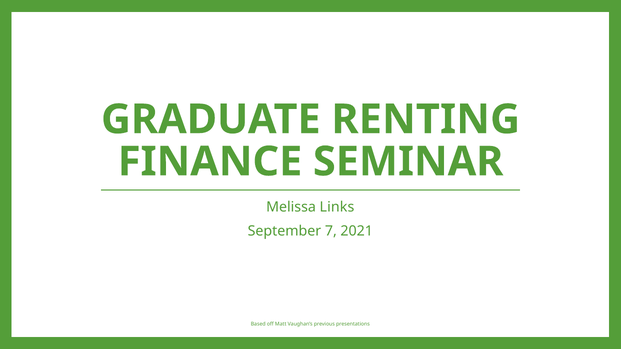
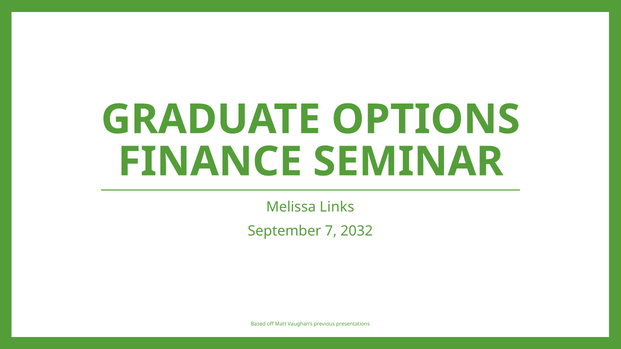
RENTING: RENTING -> OPTIONS
2021: 2021 -> 2032
